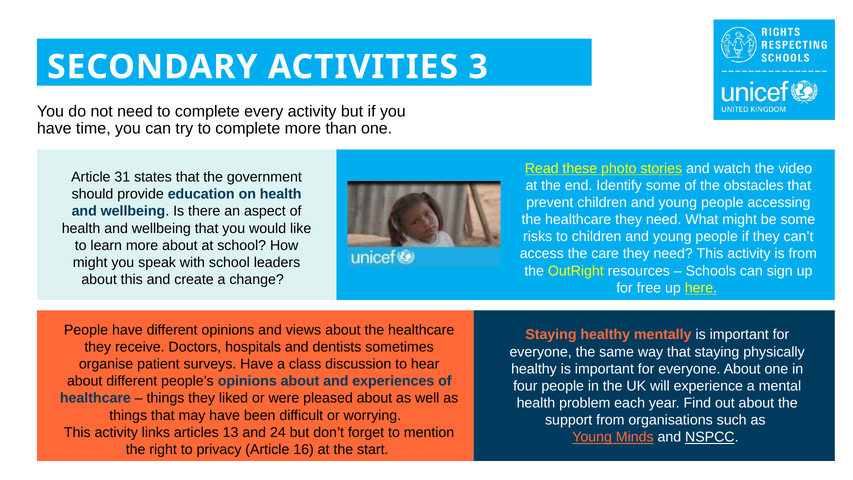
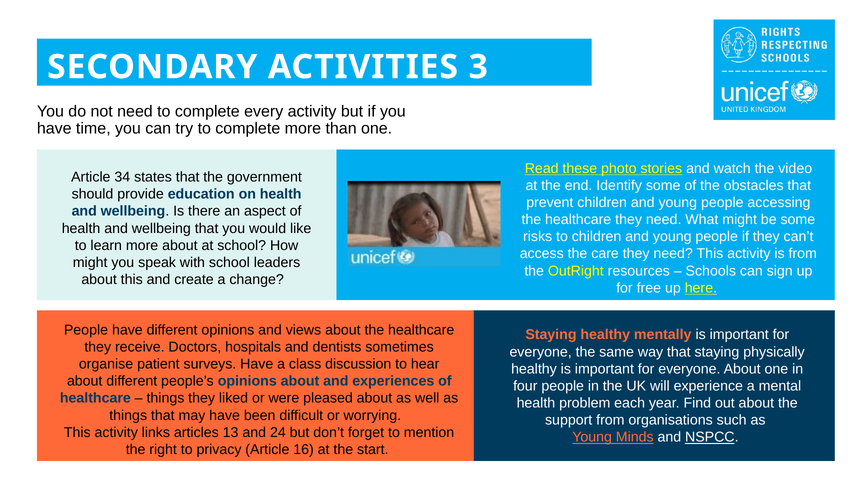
31: 31 -> 34
